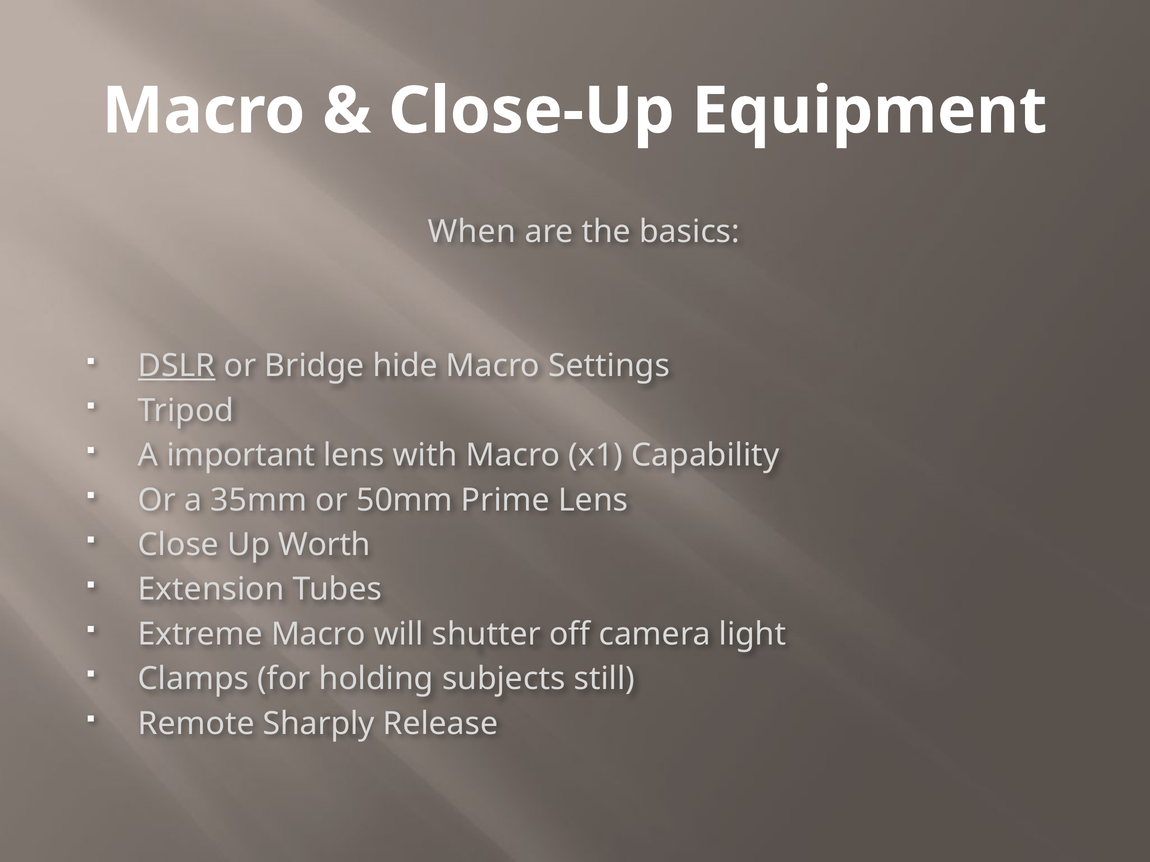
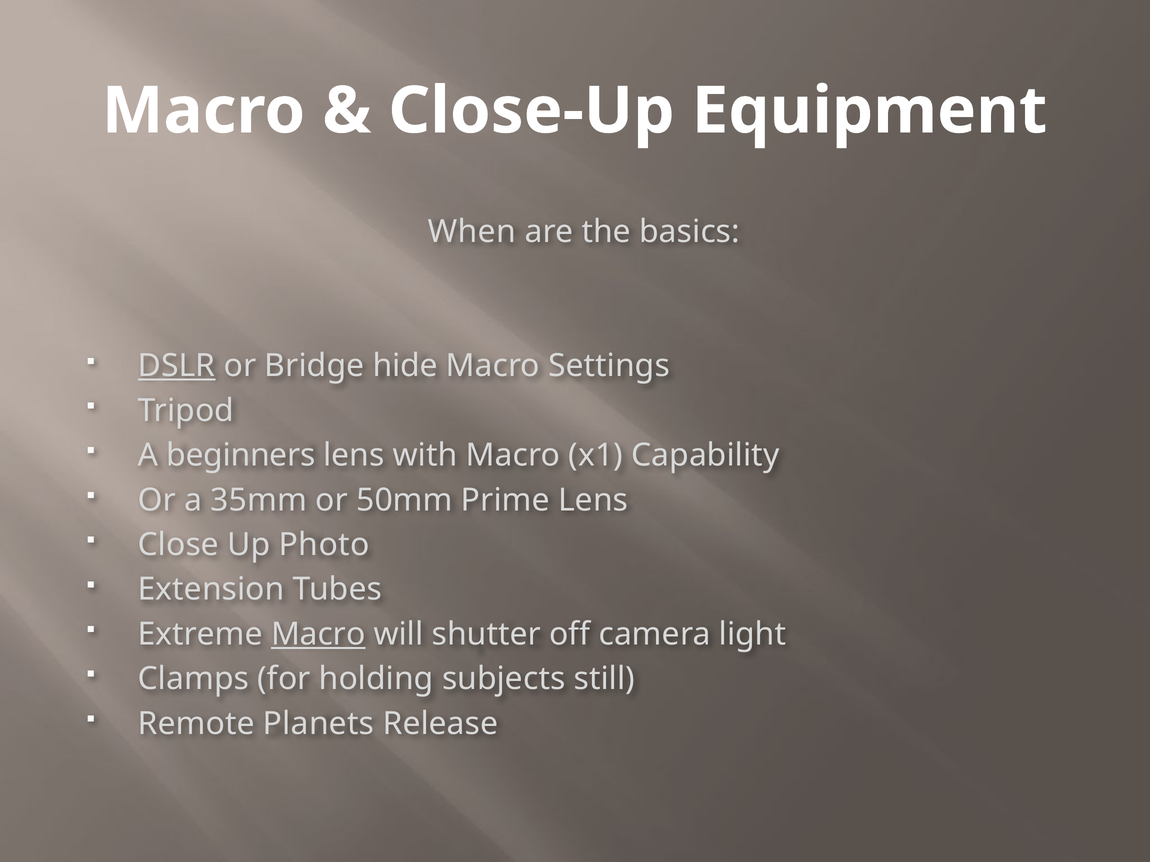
important: important -> beginners
Worth: Worth -> Photo
Macro at (318, 634) underline: none -> present
Sharply: Sharply -> Planets
